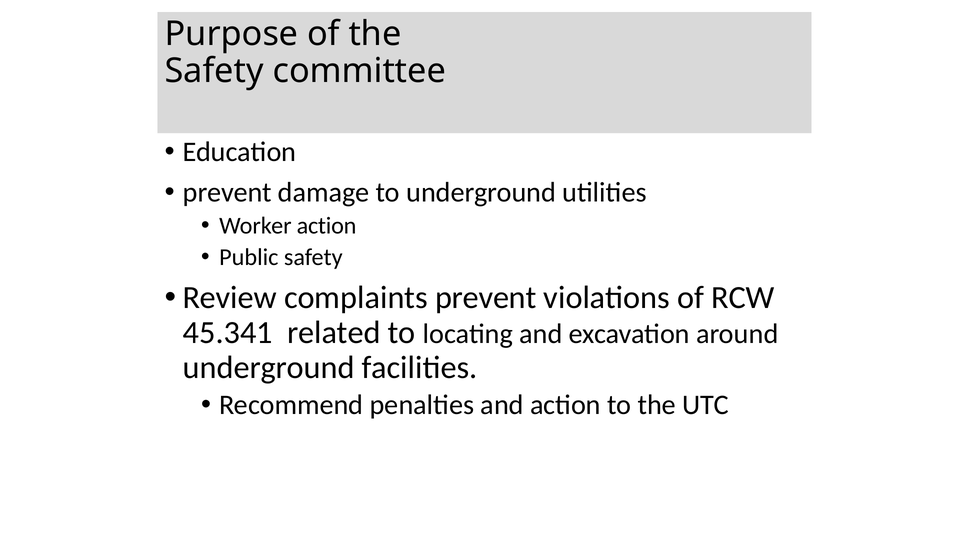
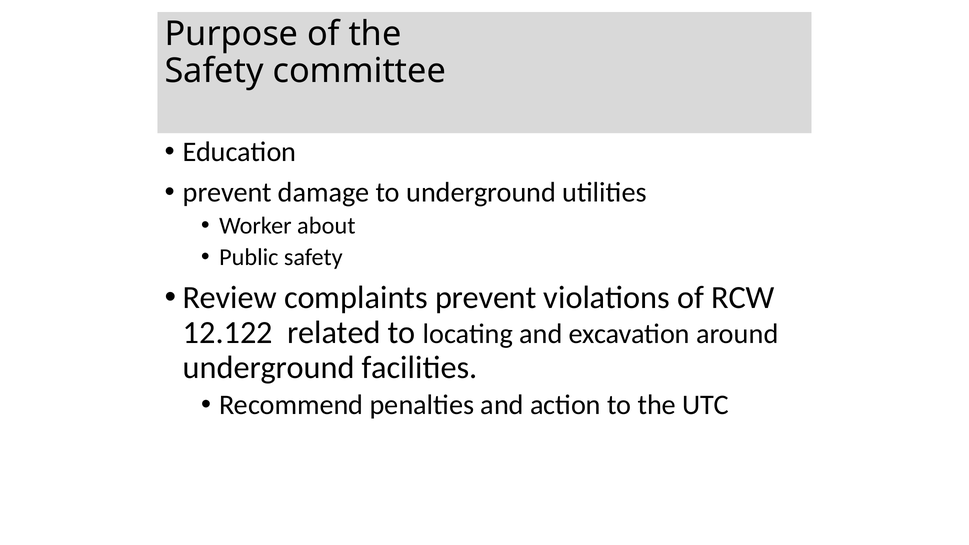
Worker action: action -> about
45.341: 45.341 -> 12.122
